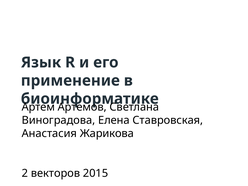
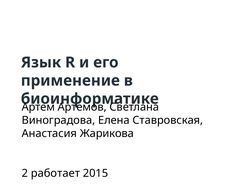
векторов: векторов -> работает
